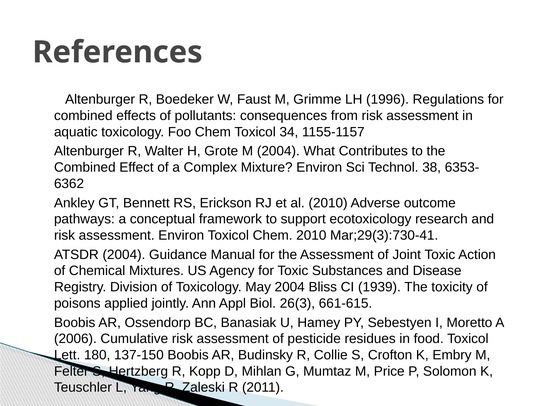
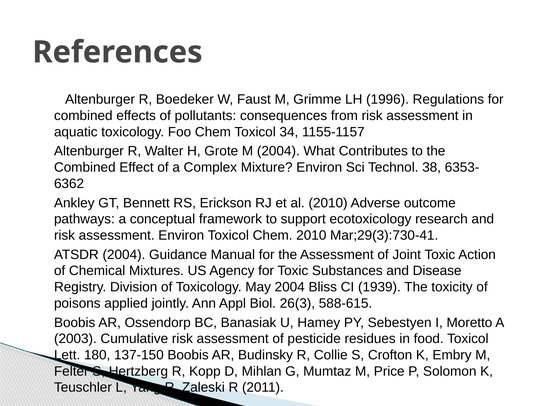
661-615: 661-615 -> 588-615
2006: 2006 -> 2003
